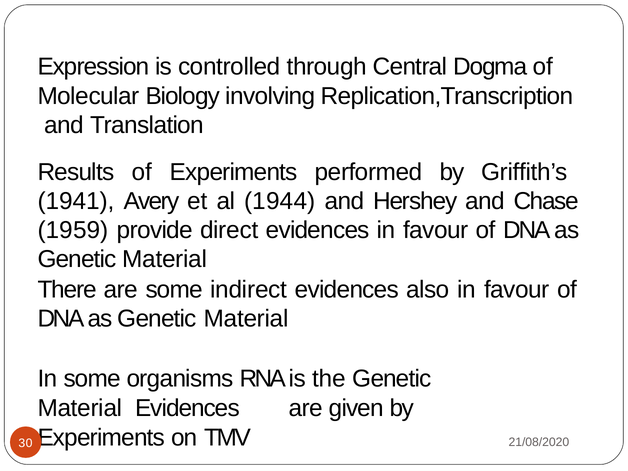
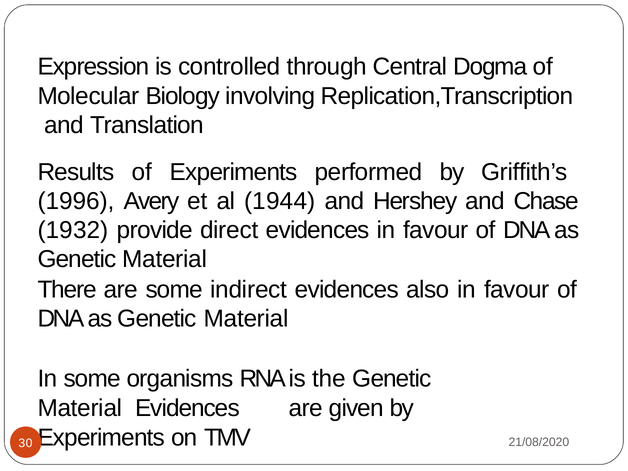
1941: 1941 -> 1996
1959: 1959 -> 1932
